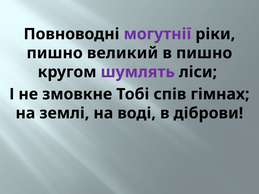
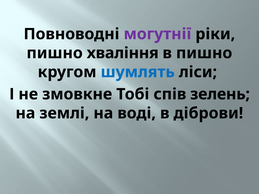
великий: великий -> хваління
шумлять colour: purple -> blue
гімнах: гімнах -> зелень
